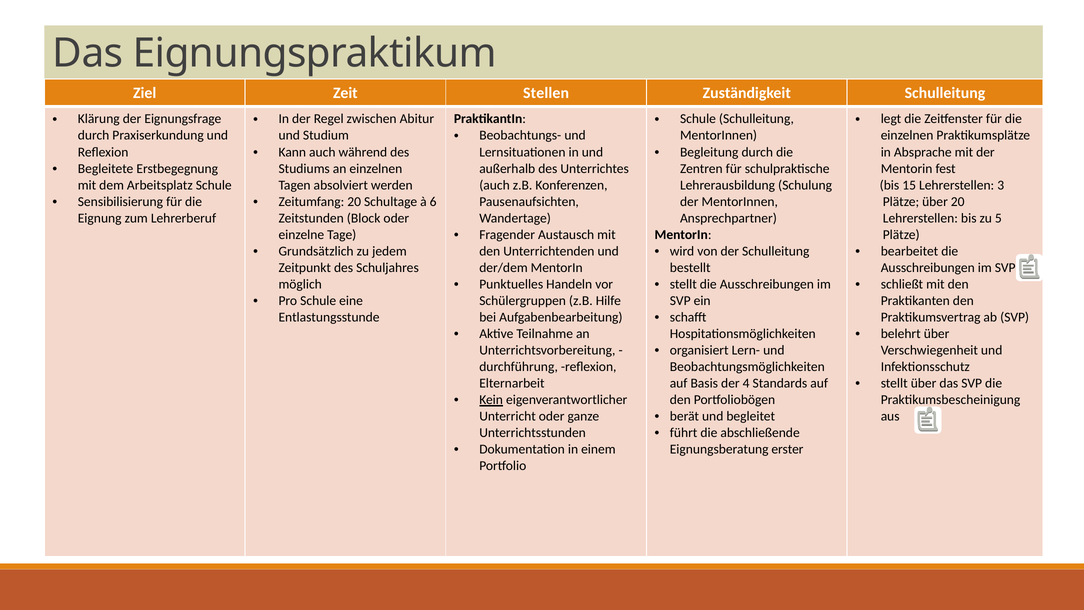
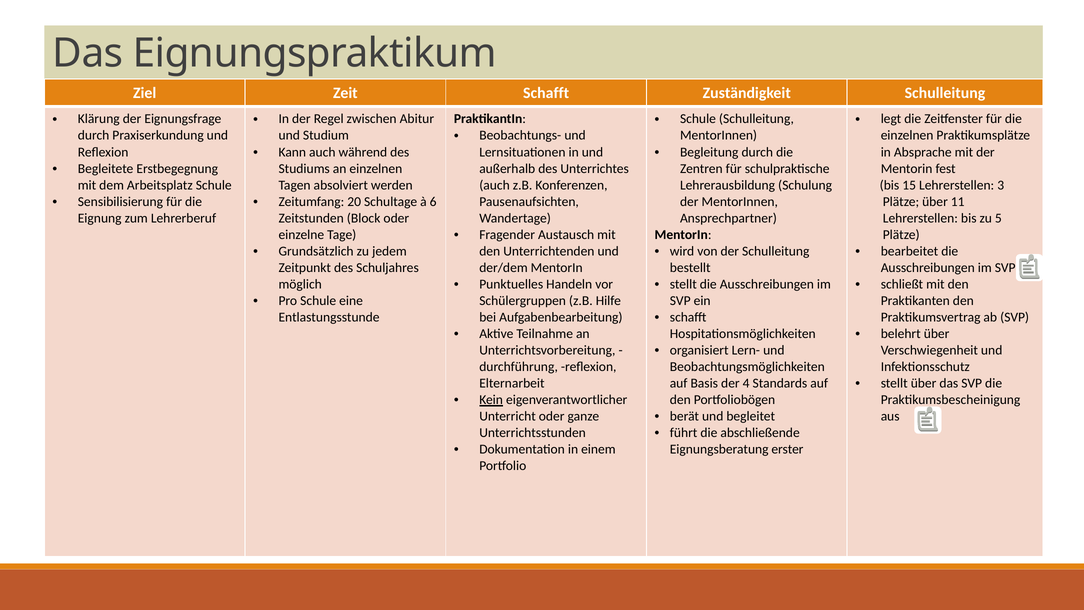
Zeit Stellen: Stellen -> Schafft
über 20: 20 -> 11
